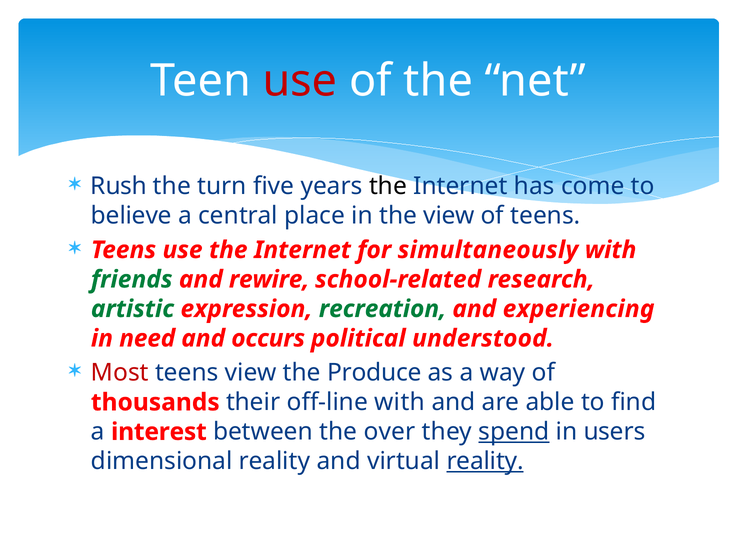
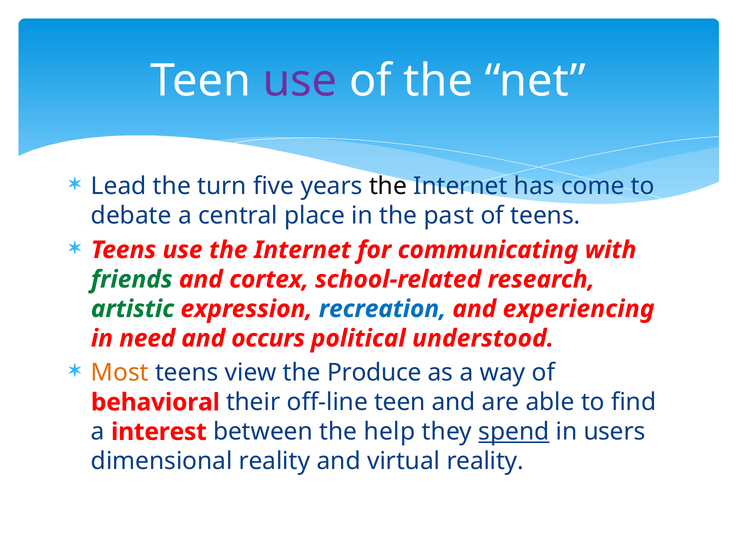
use at (300, 81) colour: red -> purple
Rush: Rush -> Lead
believe: believe -> debate
the view: view -> past
simultaneously: simultaneously -> communicating
rewire: rewire -> cortex
recreation colour: green -> blue
Most colour: red -> orange
thousands: thousands -> behavioral
off-line with: with -> teen
over: over -> help
reality at (485, 461) underline: present -> none
